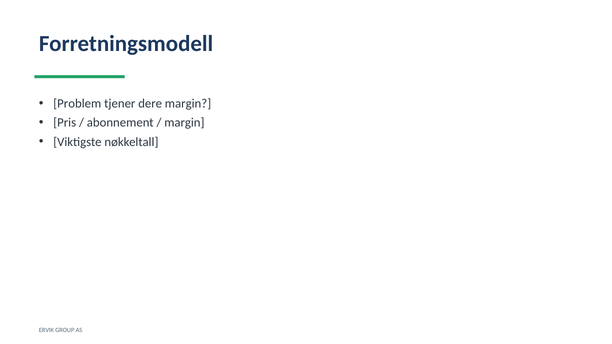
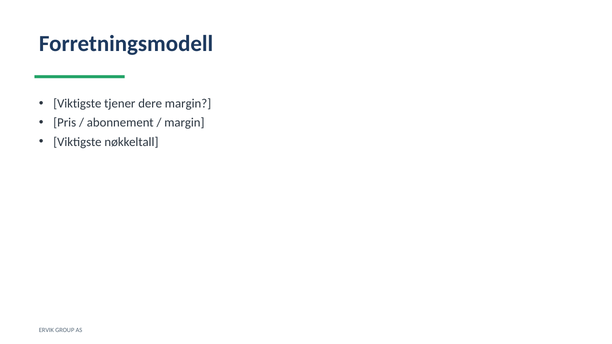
Problem at (77, 104): Problem -> Viktigste
